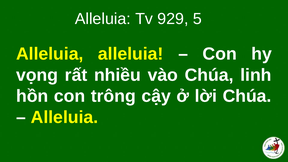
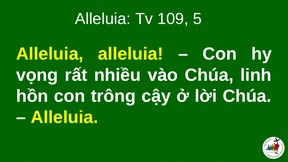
929: 929 -> 109
